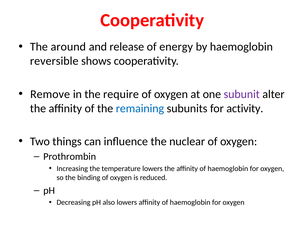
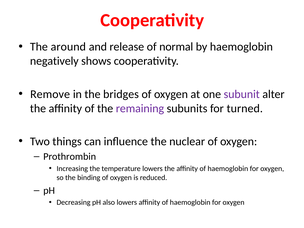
energy: energy -> normal
reversible: reversible -> negatively
require: require -> bridges
remaining colour: blue -> purple
activity: activity -> turned
